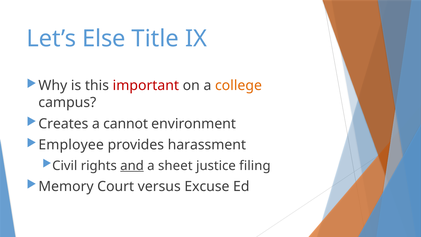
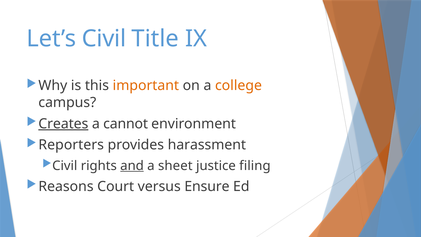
Let’s Else: Else -> Civil
important colour: red -> orange
Creates underline: none -> present
Employee: Employee -> Reporters
Memory: Memory -> Reasons
Excuse: Excuse -> Ensure
